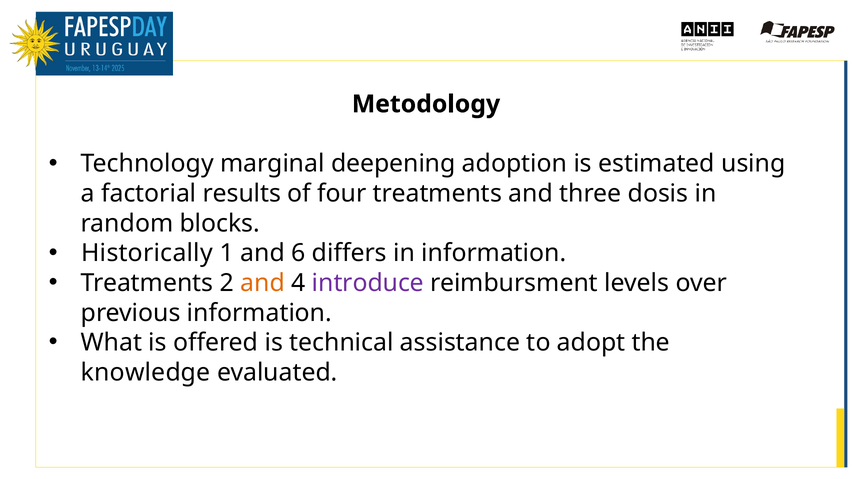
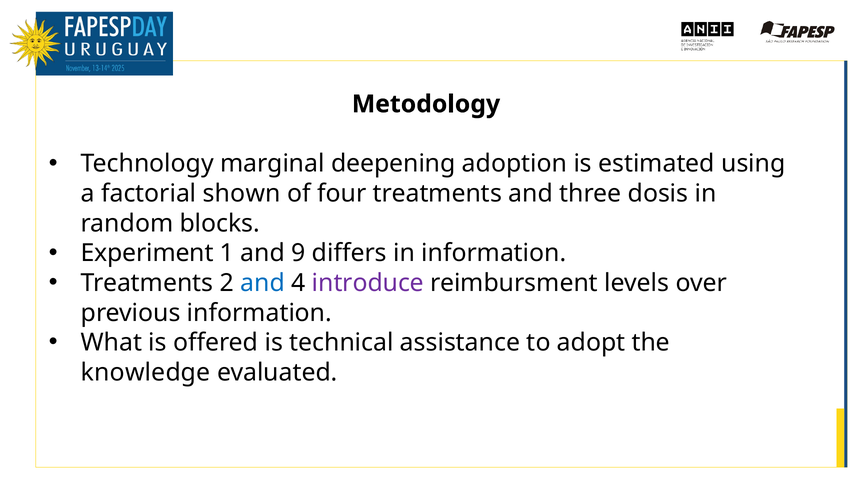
results: results -> shown
Historically: Historically -> Experiment
6: 6 -> 9
and at (263, 283) colour: orange -> blue
